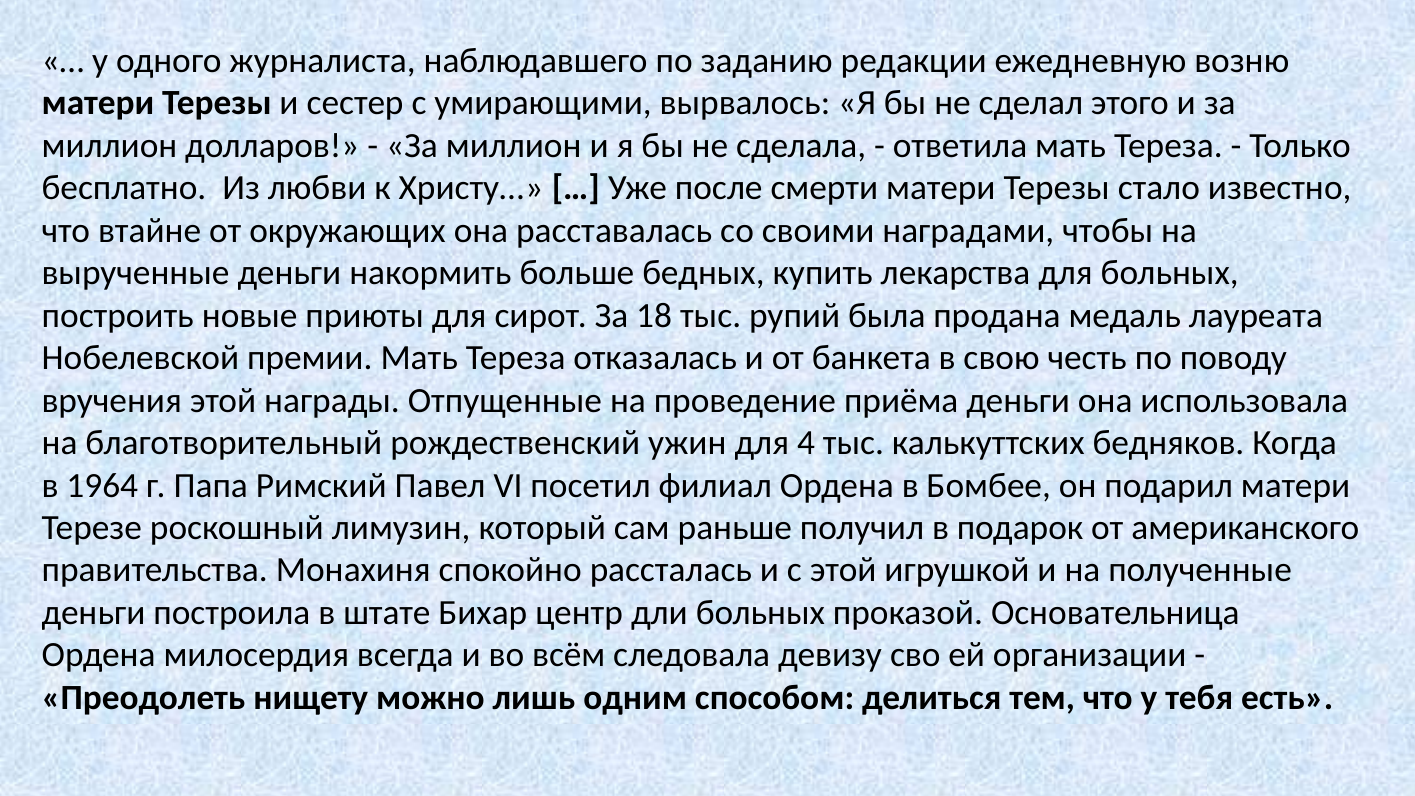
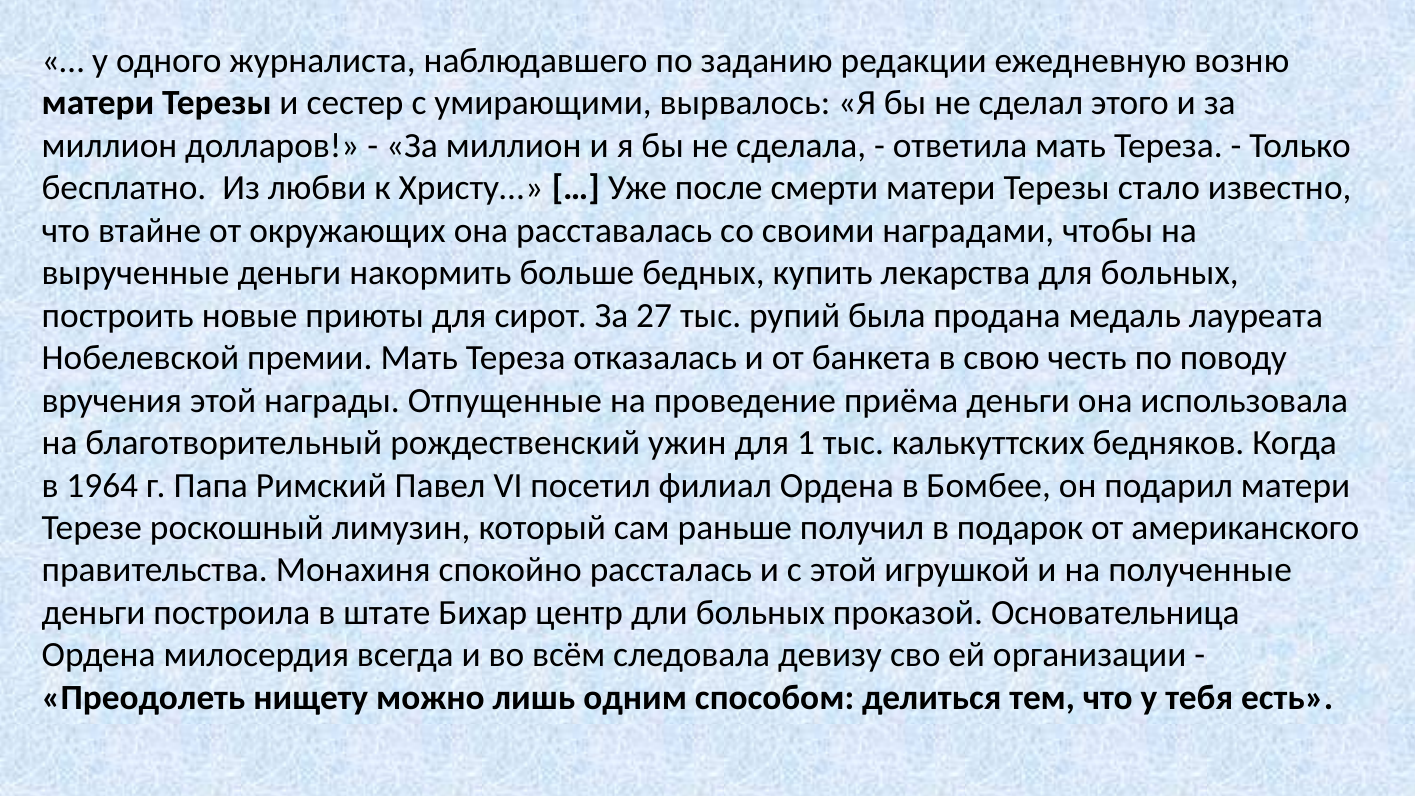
18: 18 -> 27
4: 4 -> 1
